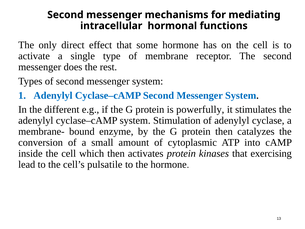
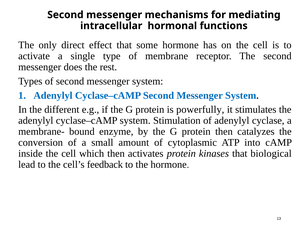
exercising: exercising -> biological
pulsatile: pulsatile -> feedback
